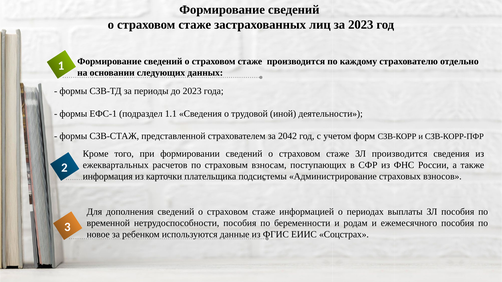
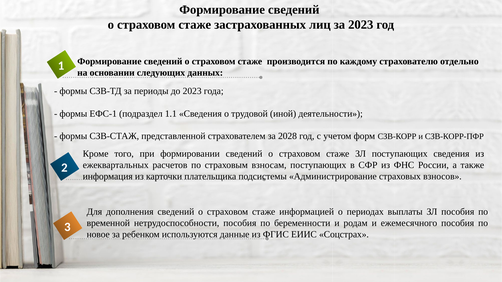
2042: 2042 -> 2028
ЗЛ производится: производится -> поступающих
